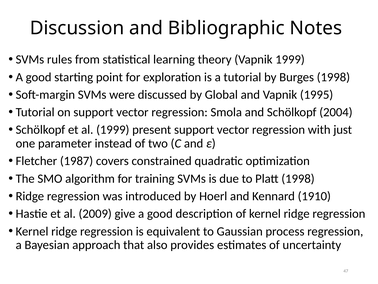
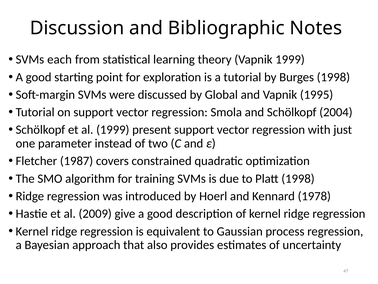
rules: rules -> each
1910: 1910 -> 1978
